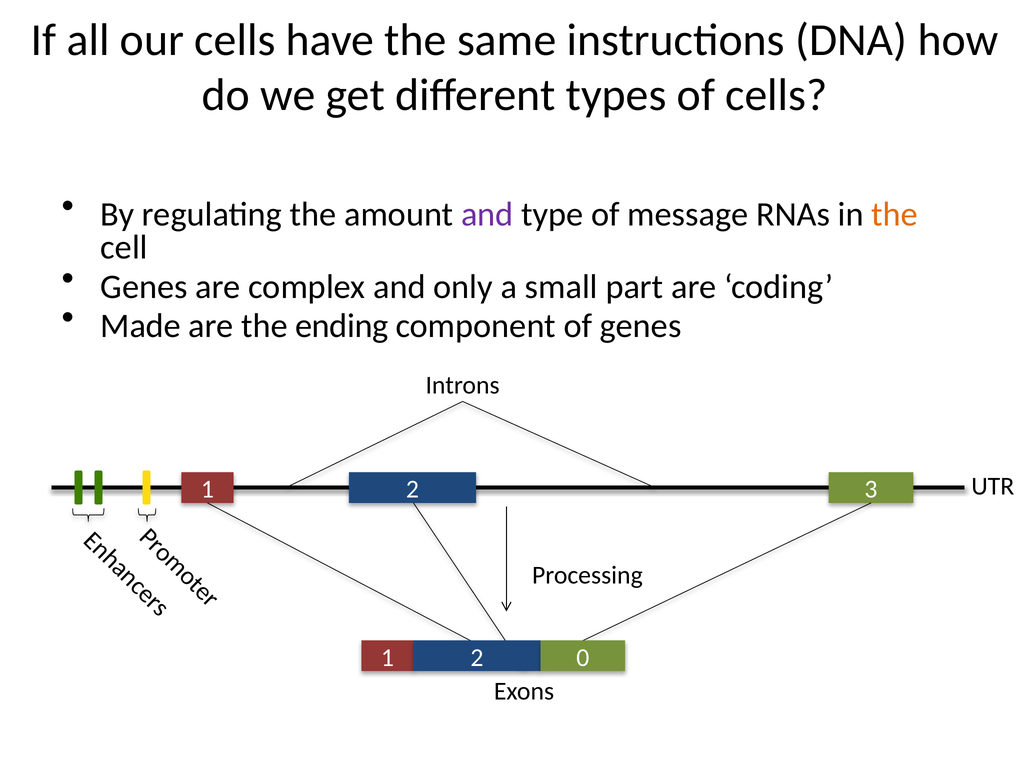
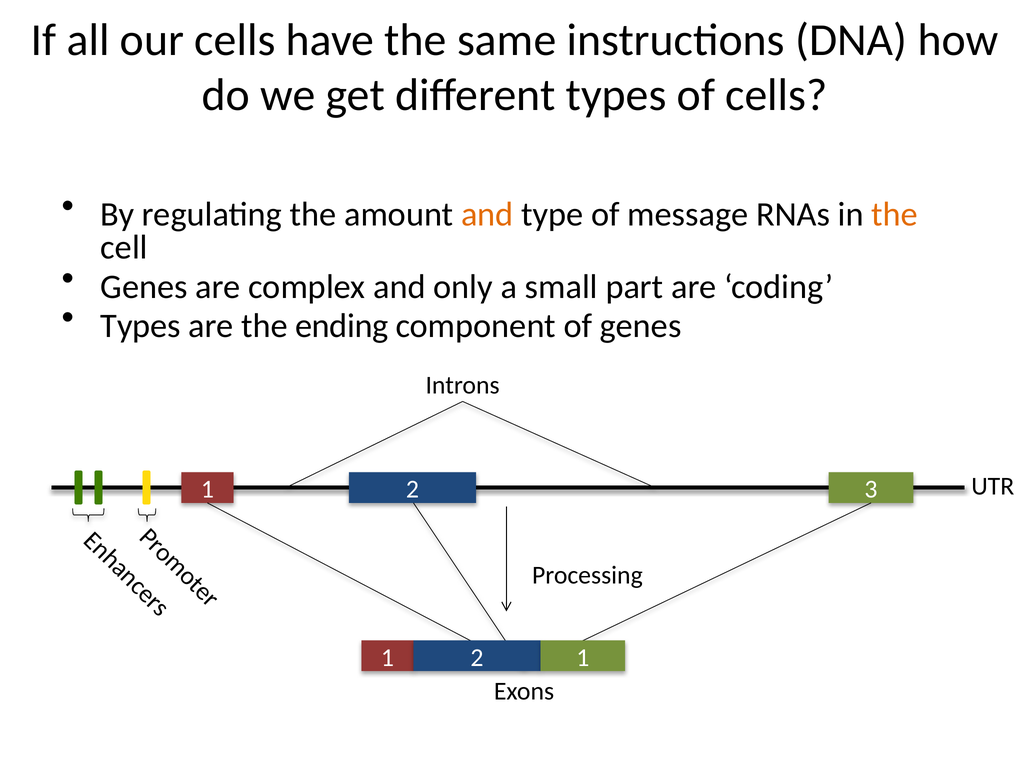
and at (487, 214) colour: purple -> orange
Made at (141, 326): Made -> Types
2 0: 0 -> 1
